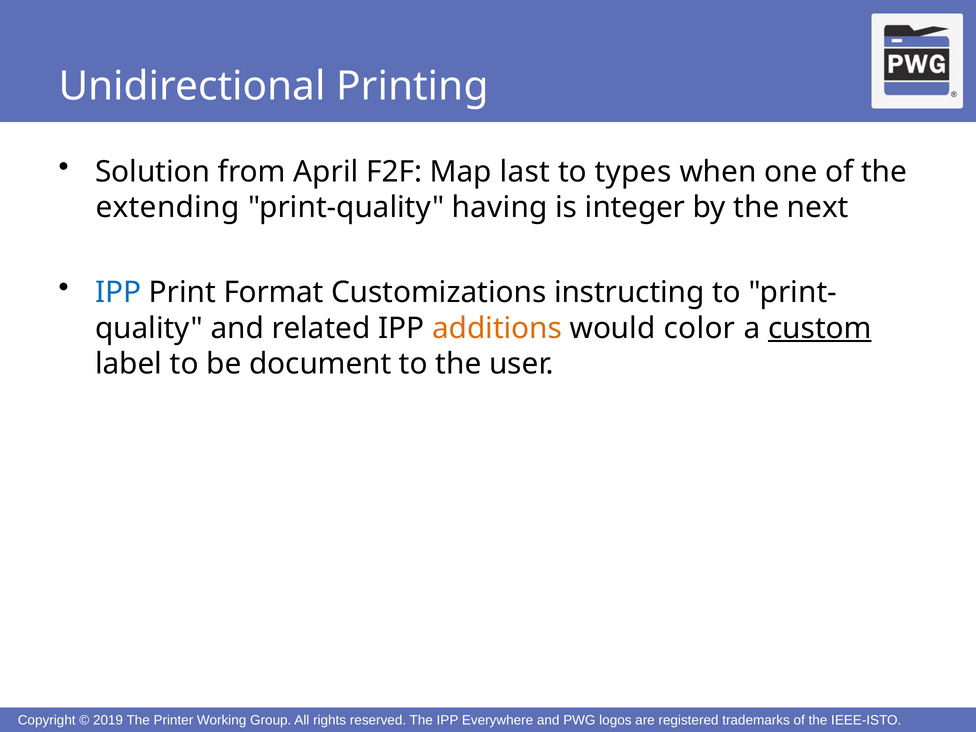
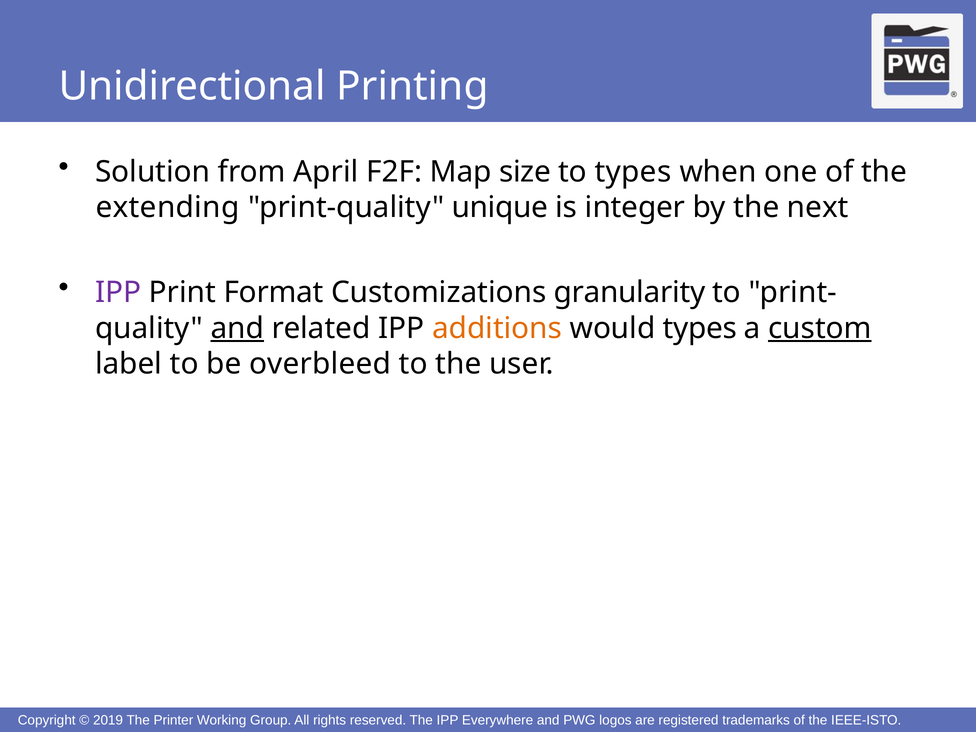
last: last -> size
having: having -> unique
IPP at (118, 292) colour: blue -> purple
instructing: instructing -> granularity
and at (237, 328) underline: none -> present
would color: color -> types
document: document -> overbleed
